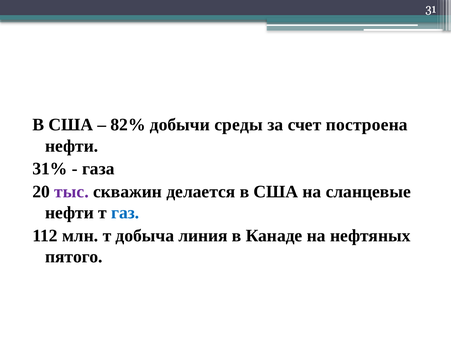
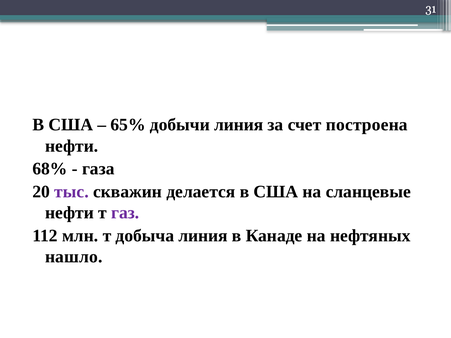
82%: 82% -> 65%
добычи среды: среды -> линия
31%: 31% -> 68%
газ colour: blue -> purple
пятого: пятого -> нашло
